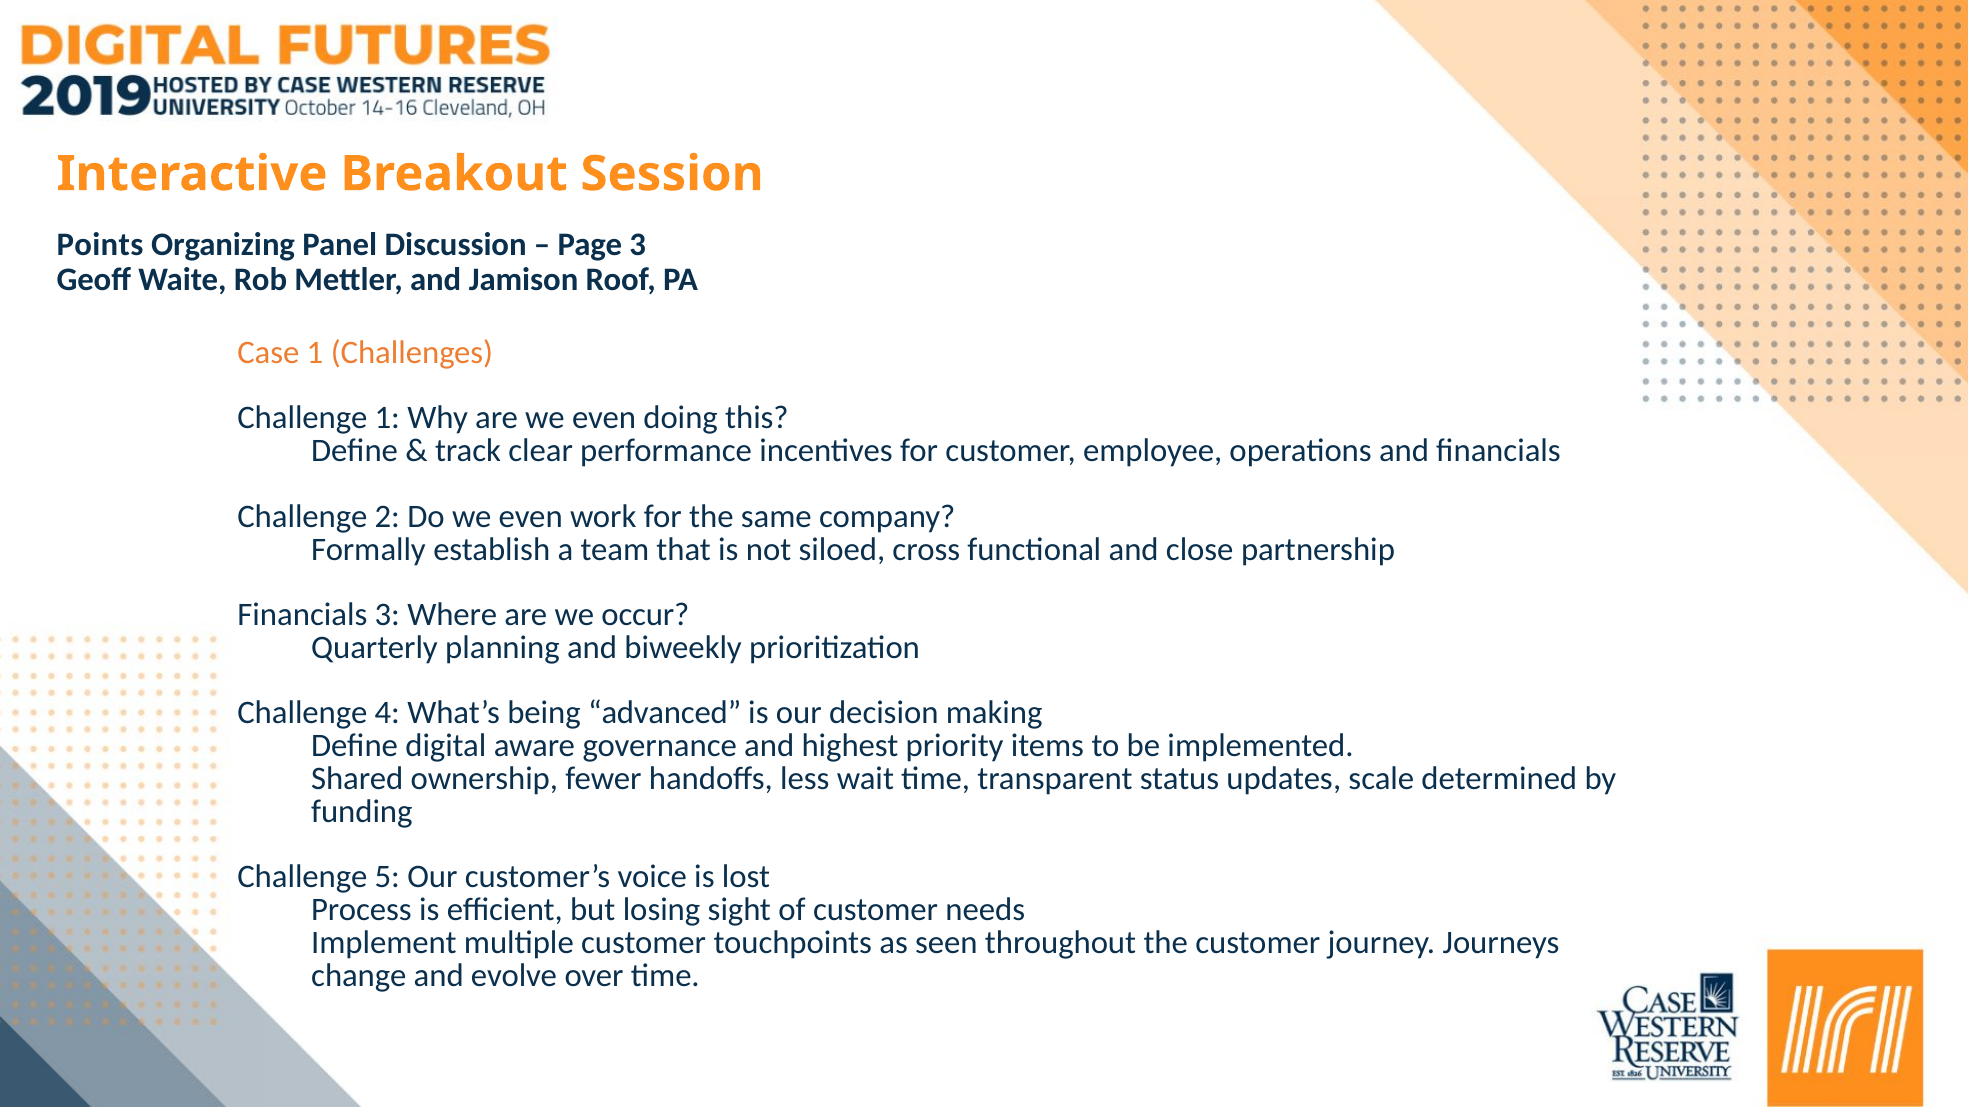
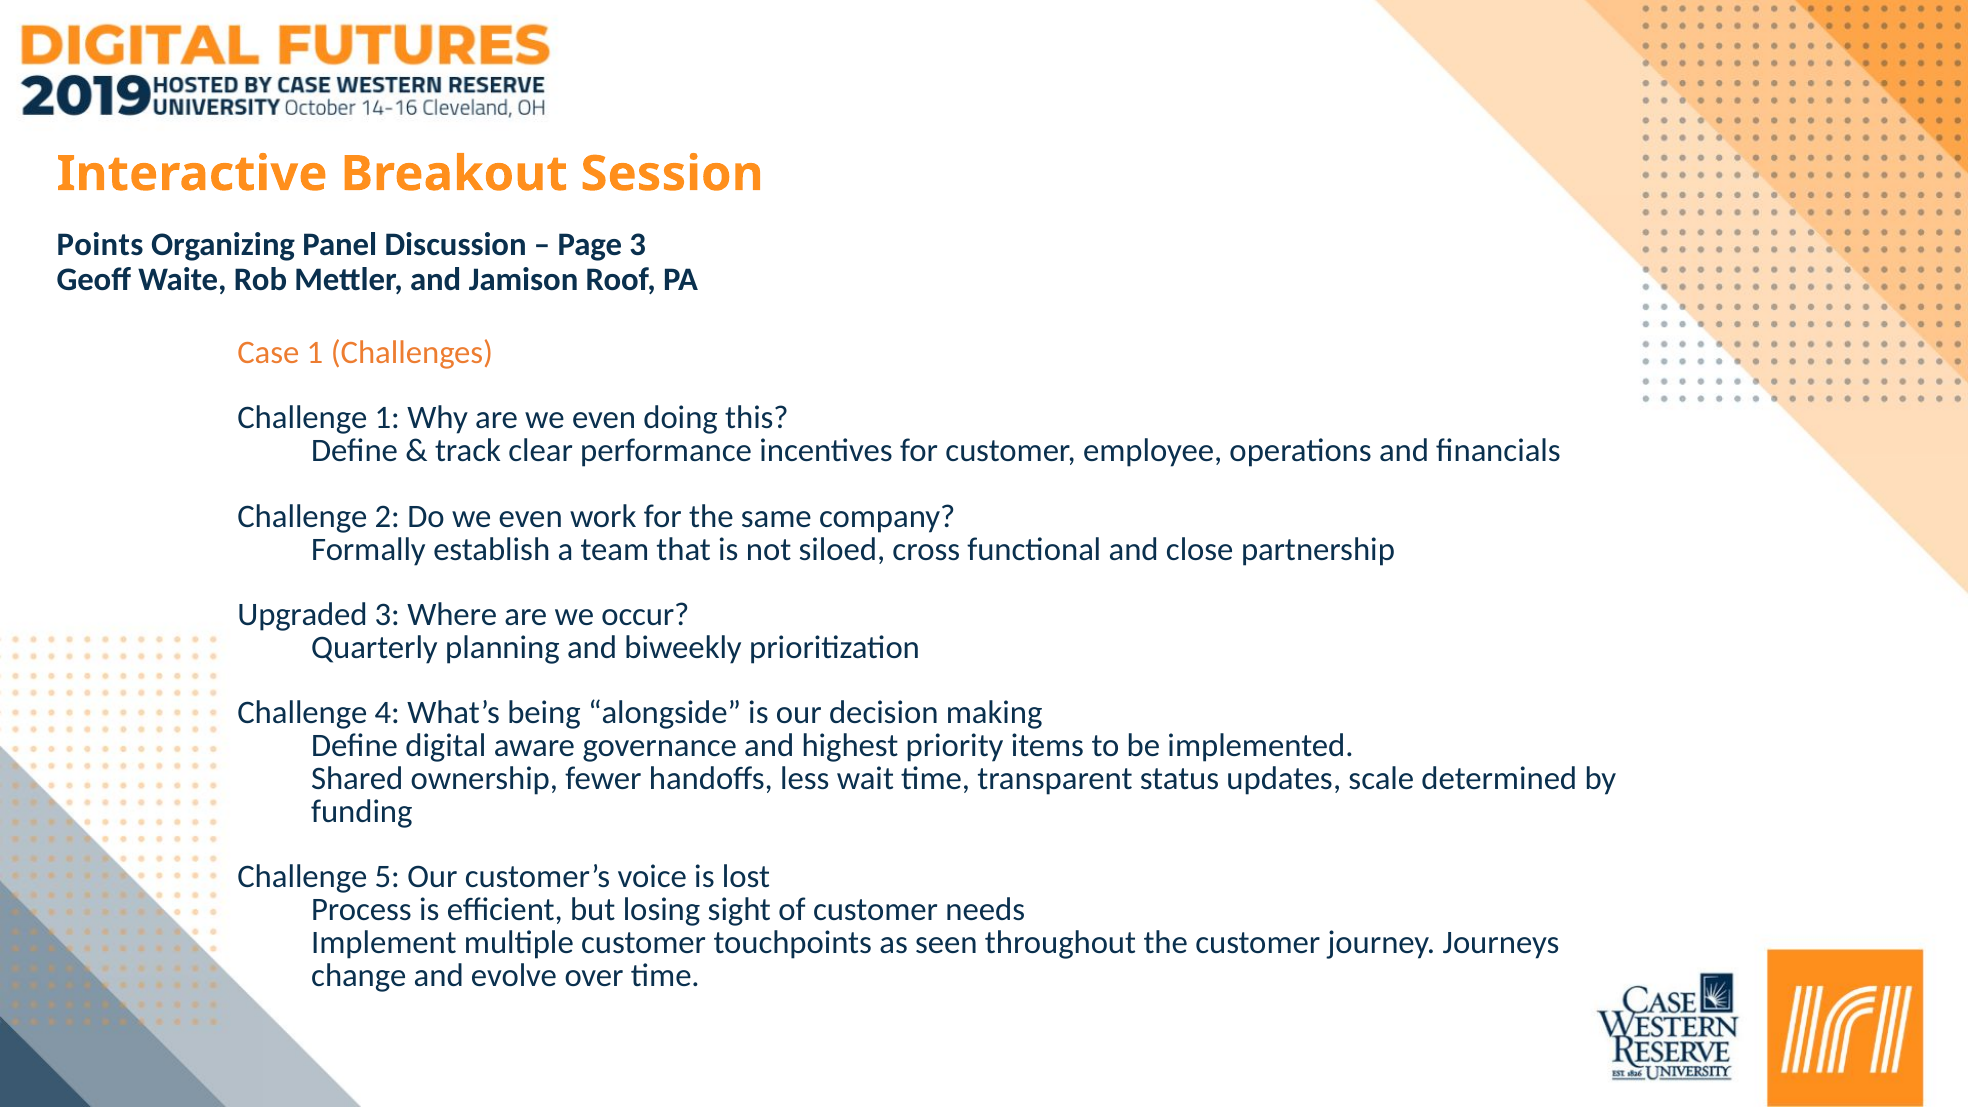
Financials at (302, 615): Financials -> Upgraded
advanced: advanced -> alongside
